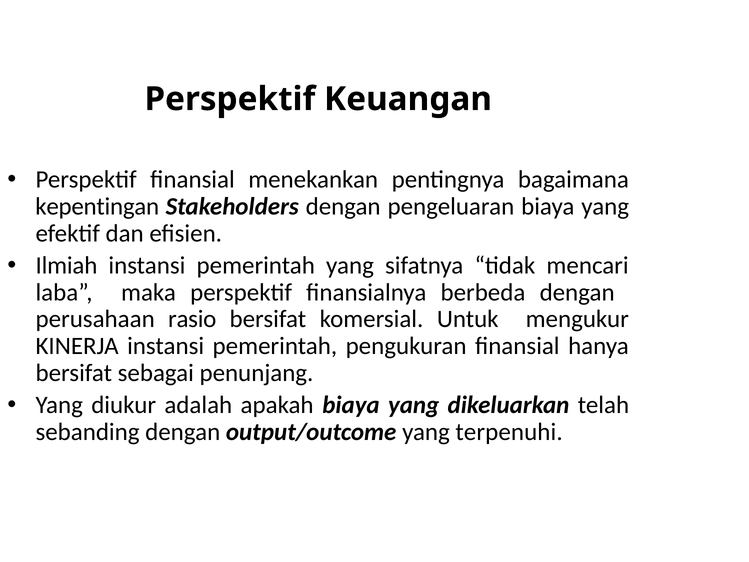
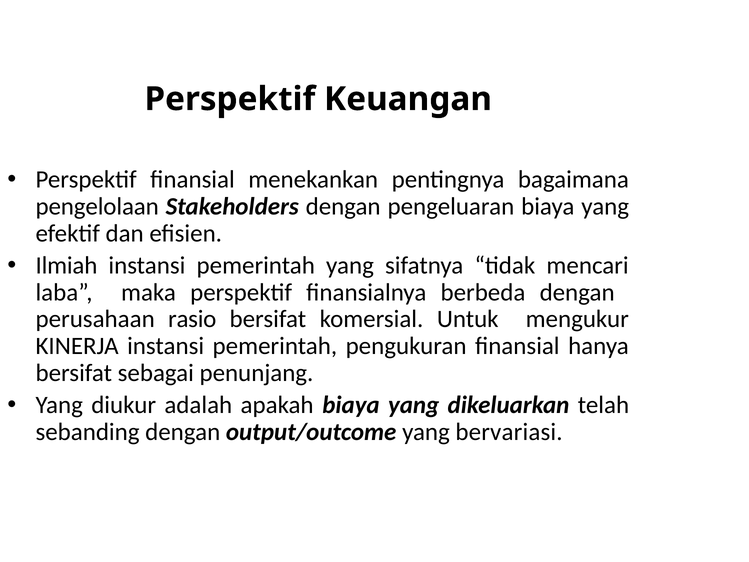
kepentingan: kepentingan -> pengelolaan
terpenuhi: terpenuhi -> bervariasi
